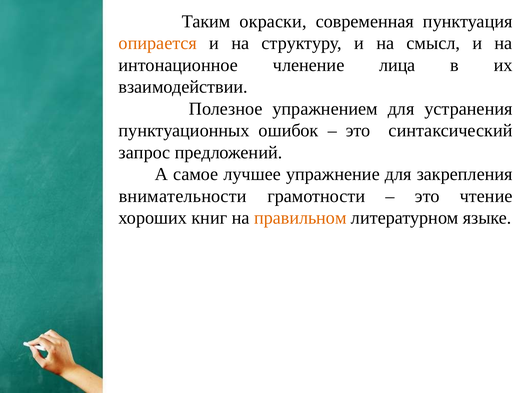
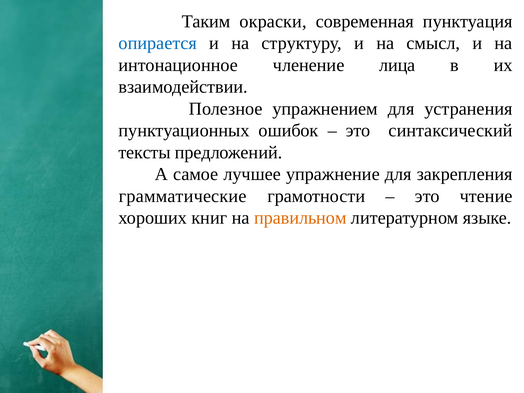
опирается colour: orange -> blue
запрос: запрос -> тексты
внимательности: внимательности -> грамматические
